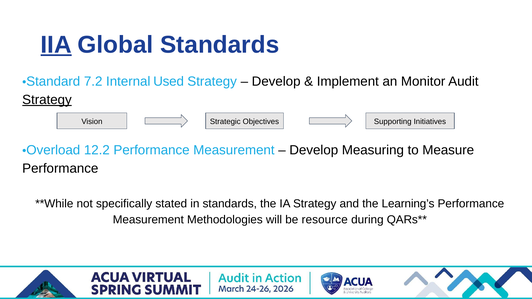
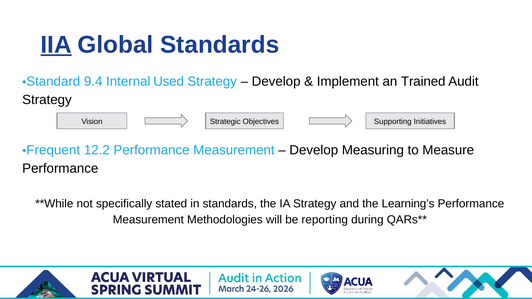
7.2: 7.2 -> 9.4
Monitor: Monitor -> Trained
Strategy at (47, 100) underline: present -> none
Overload: Overload -> Frequent
resource: resource -> reporting
